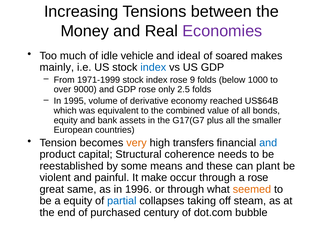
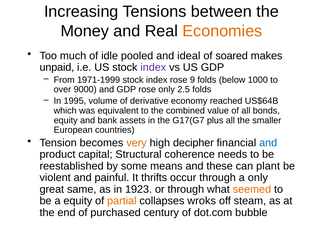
Economies colour: purple -> orange
vehicle: vehicle -> pooled
mainly: mainly -> unpaid
index at (153, 67) colour: blue -> purple
transfers: transfers -> decipher
make: make -> thrifts
a rose: rose -> only
1996: 1996 -> 1923
partial colour: blue -> orange
taking: taking -> wroks
